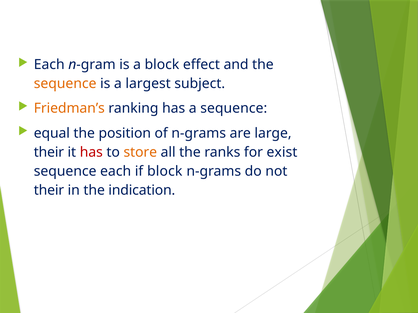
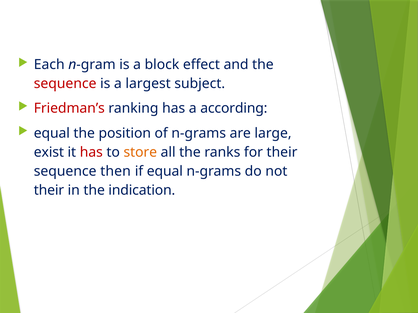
sequence at (65, 84) colour: orange -> red
Friedman’s colour: orange -> red
a sequence: sequence -> according
their at (49, 152): their -> exist
for exist: exist -> their
sequence each: each -> then
if block: block -> equal
